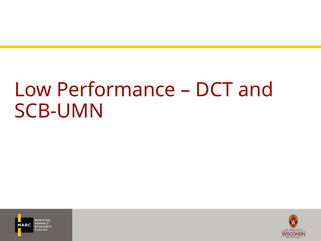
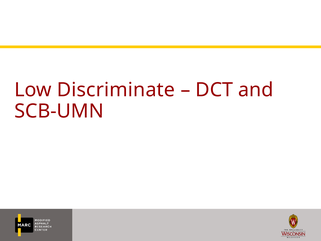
Performance: Performance -> Discriminate
